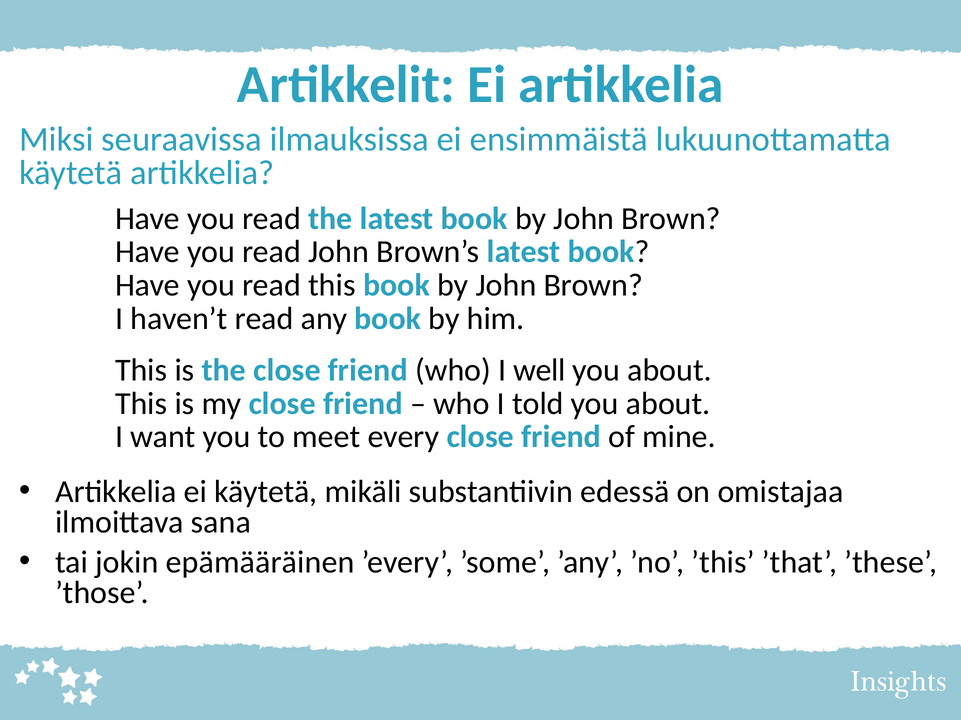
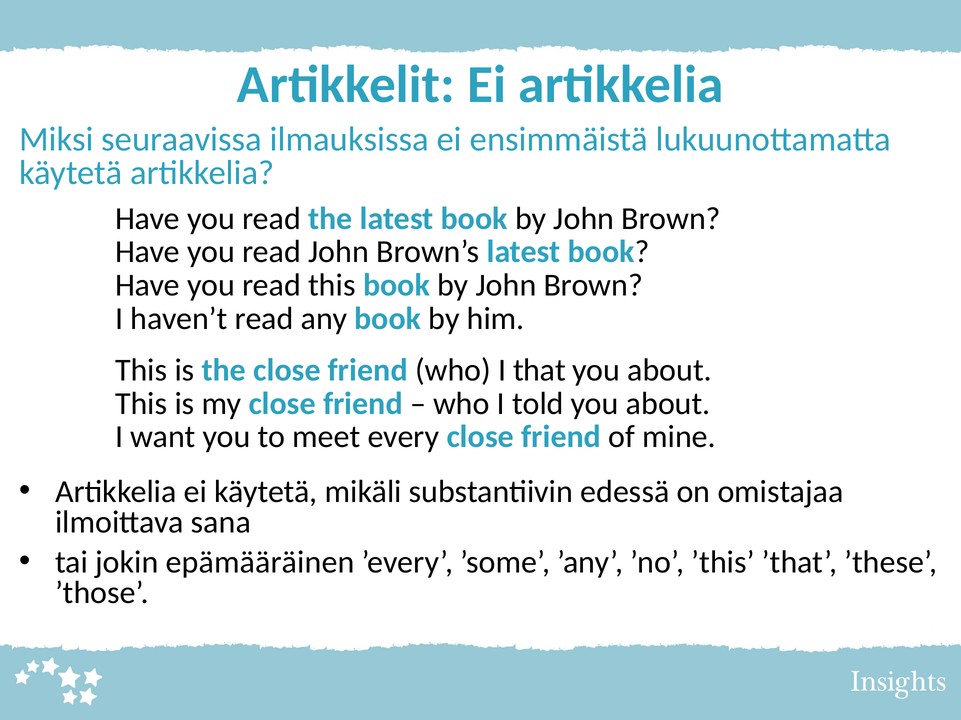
well: well -> that
